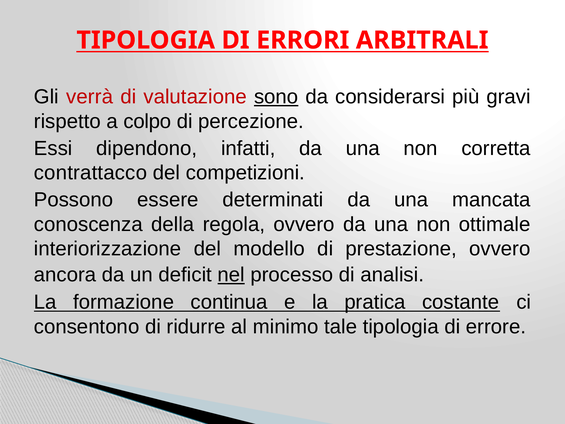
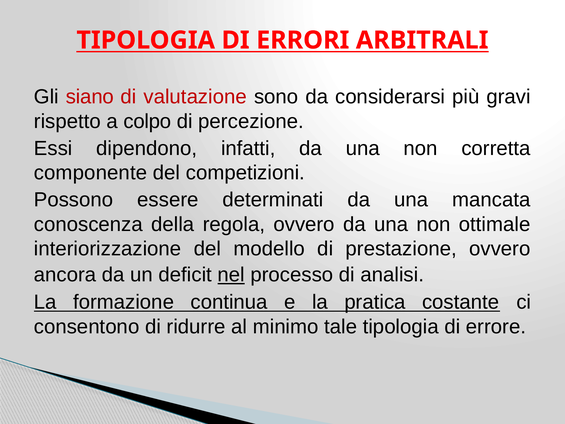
verrà: verrà -> siano
sono underline: present -> none
contrattacco: contrattacco -> componente
